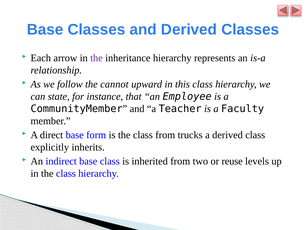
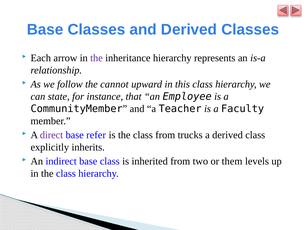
direct colour: black -> purple
form: form -> refer
reuse: reuse -> them
